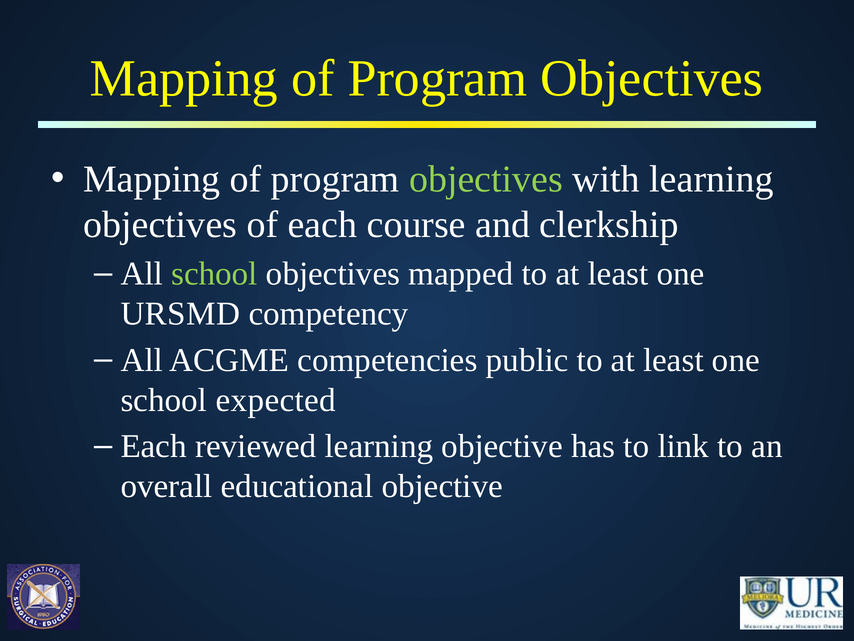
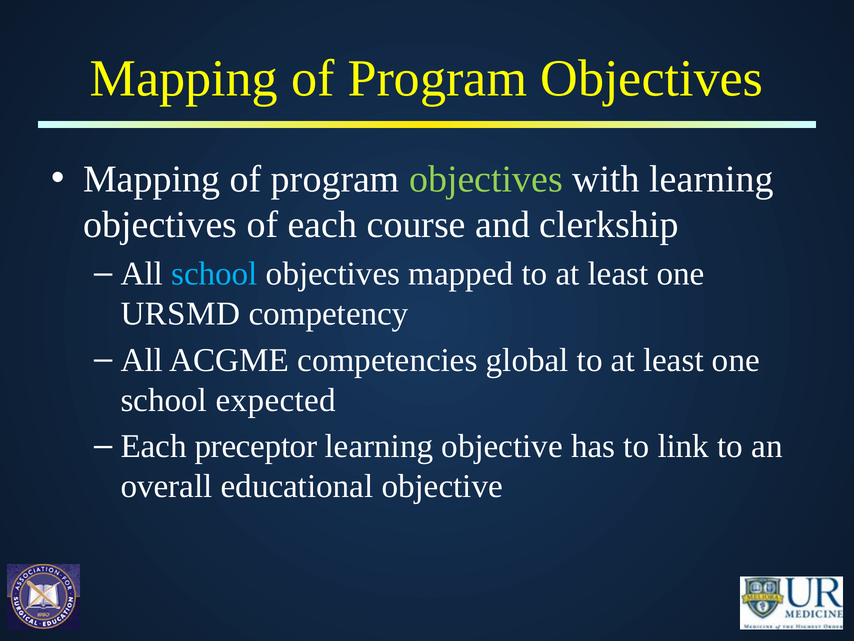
school at (214, 274) colour: light green -> light blue
public: public -> global
reviewed: reviewed -> preceptor
